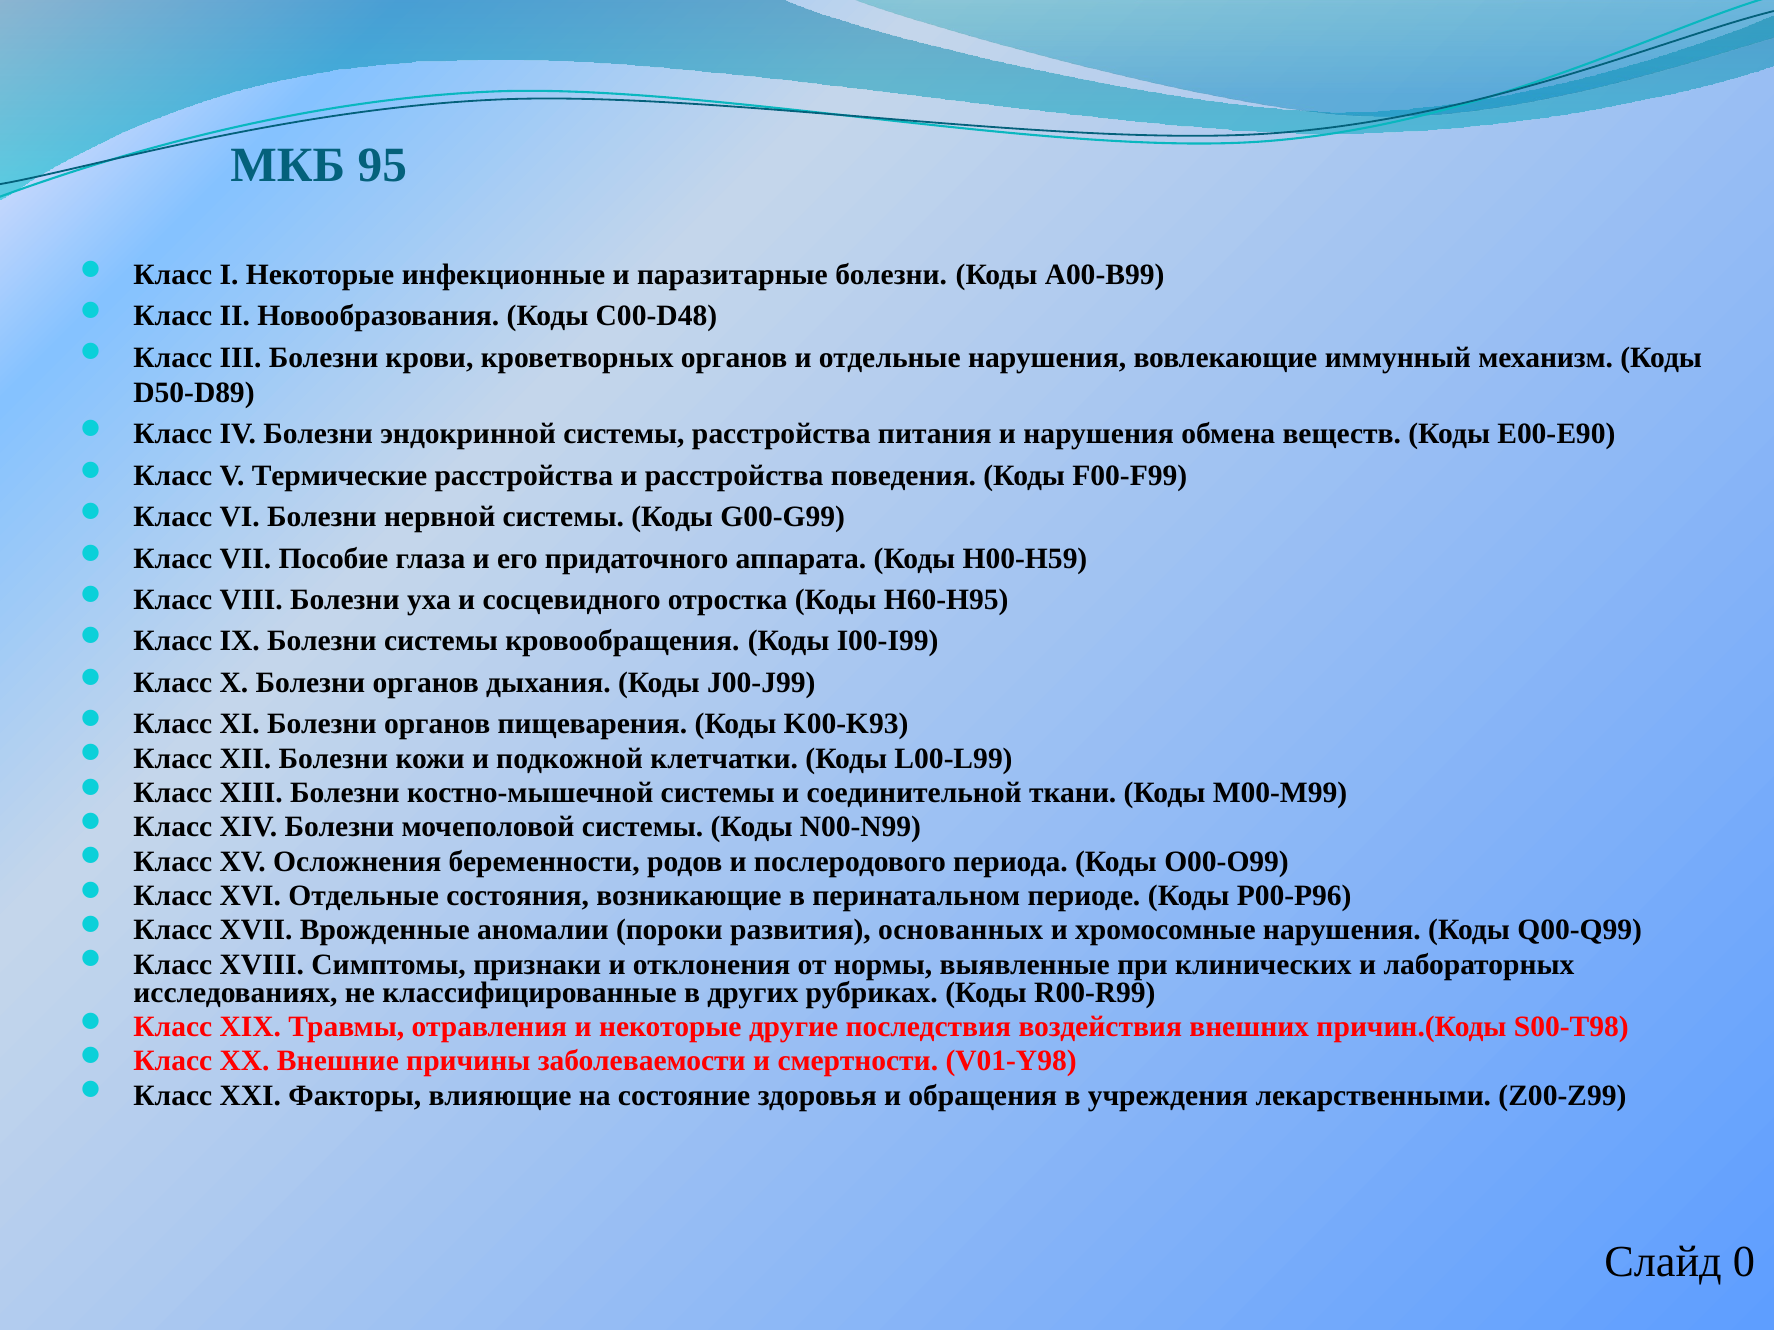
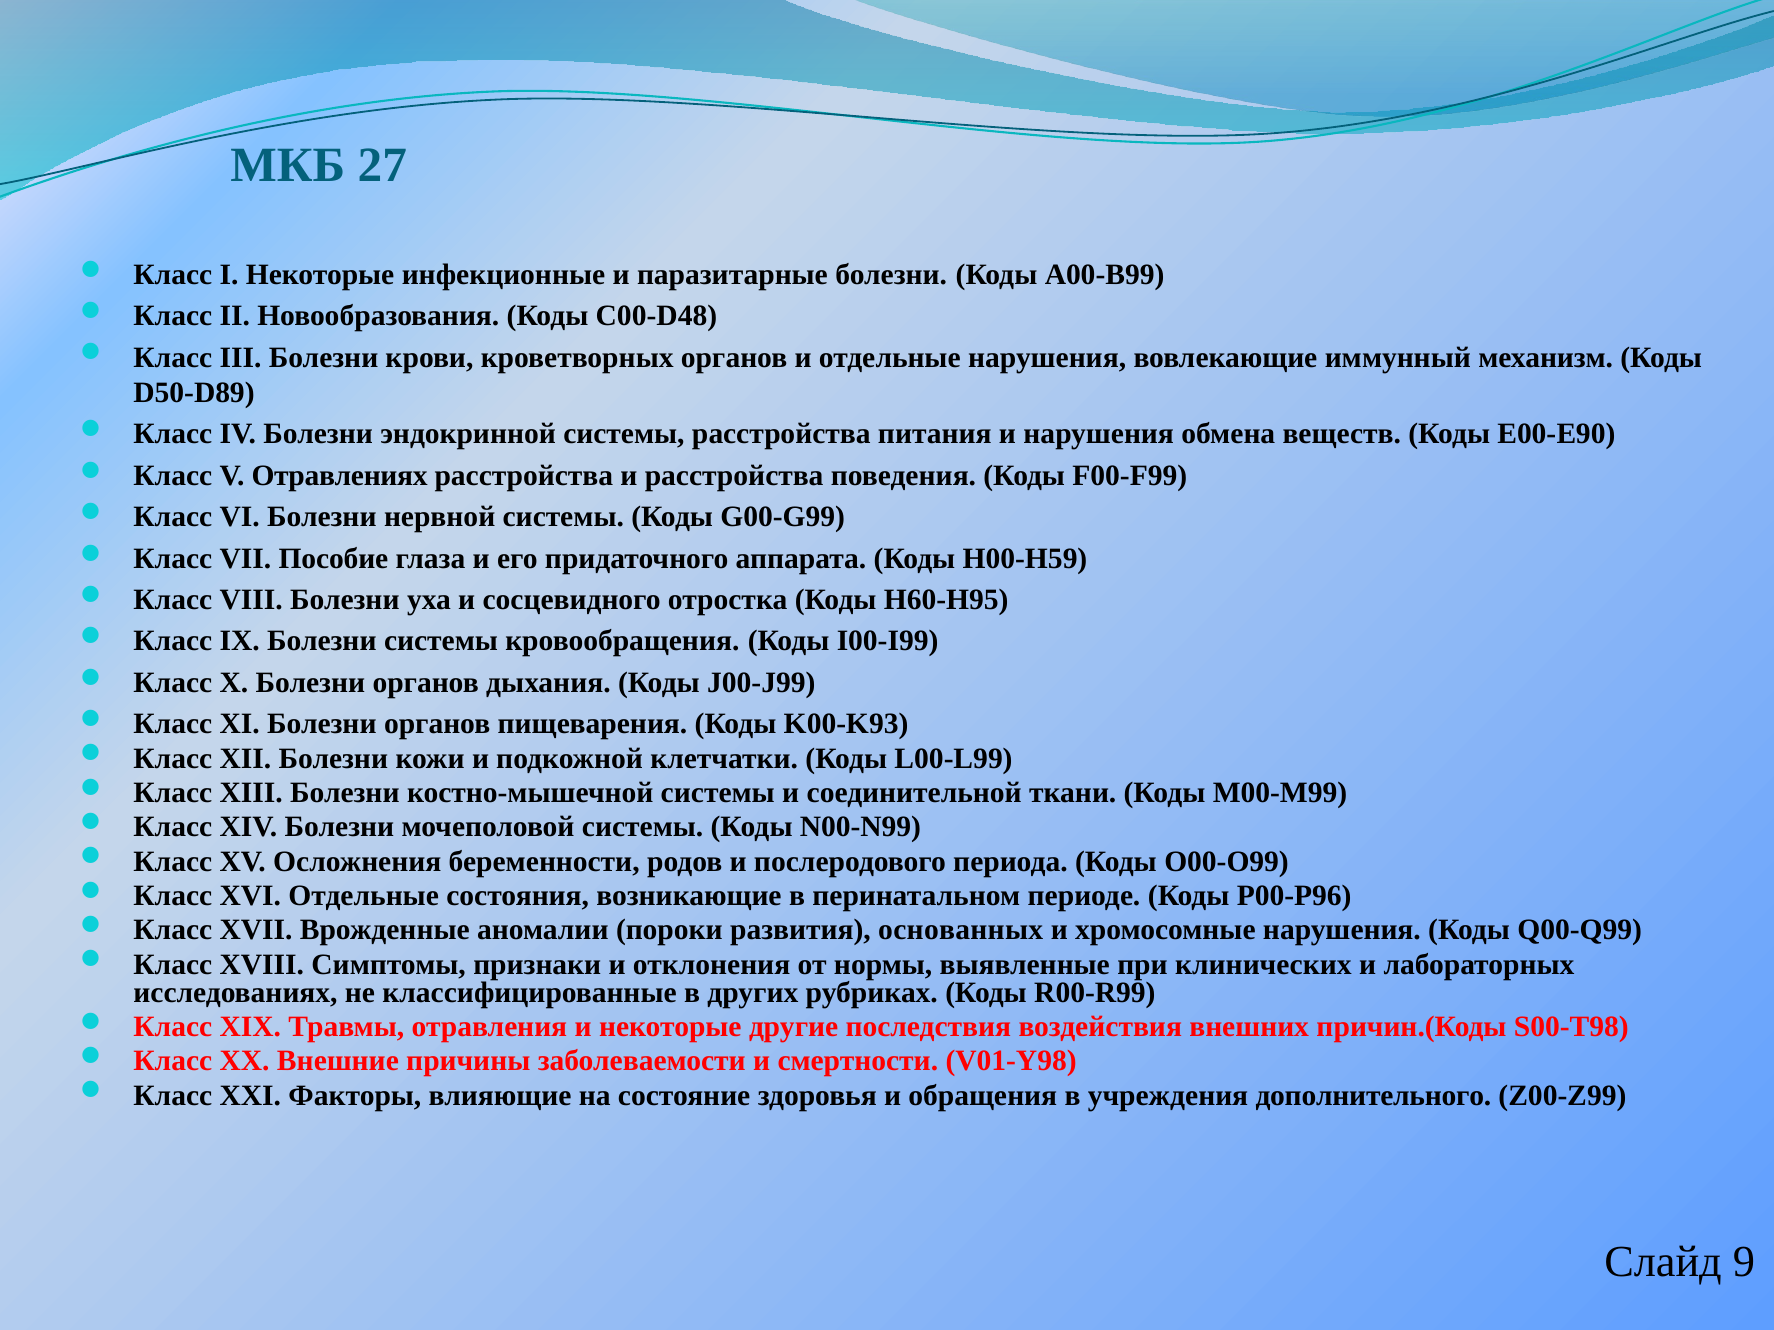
95: 95 -> 27
Термические: Термические -> Отравлениях
лекарственными: лекарственными -> дополнительного
0: 0 -> 9
